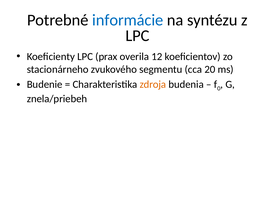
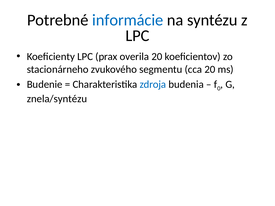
overila 12: 12 -> 20
zdroja colour: orange -> blue
znela/priebeh: znela/priebeh -> znela/syntézu
